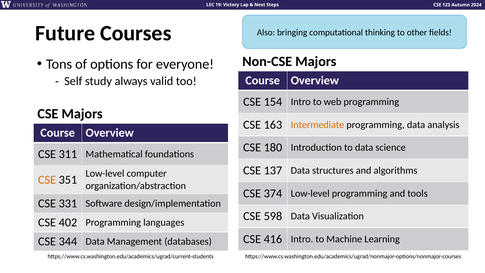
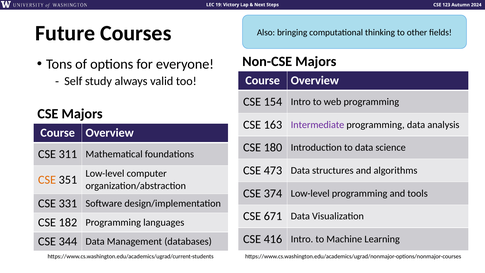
Intermediate colour: orange -> purple
137: 137 -> 473
598: 598 -> 671
402: 402 -> 182
